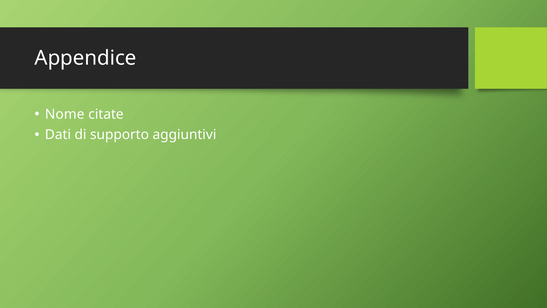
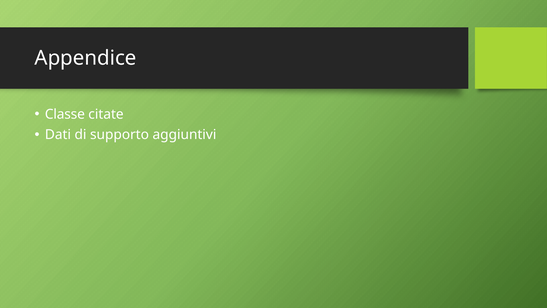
Nome: Nome -> Classe
